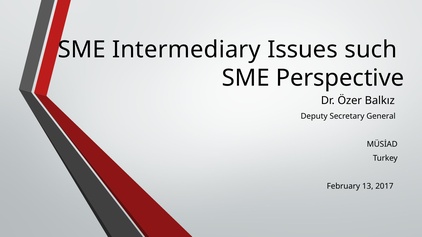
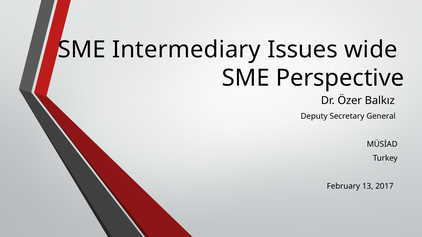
such: such -> wide
